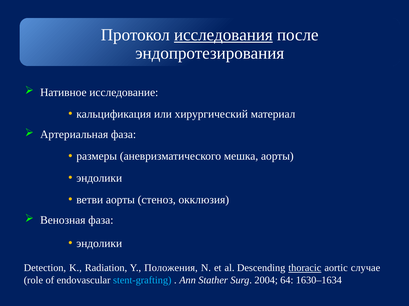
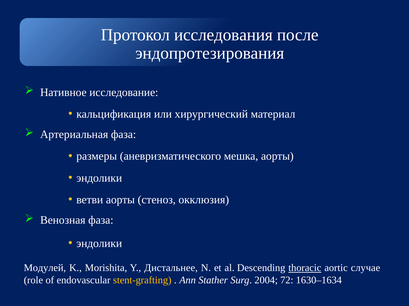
исследования underline: present -> none
Detection: Detection -> Модулей
Radiation: Radiation -> Morishita
Положения: Положения -> Дистальнее
stent-grafting colour: light blue -> yellow
64: 64 -> 72
